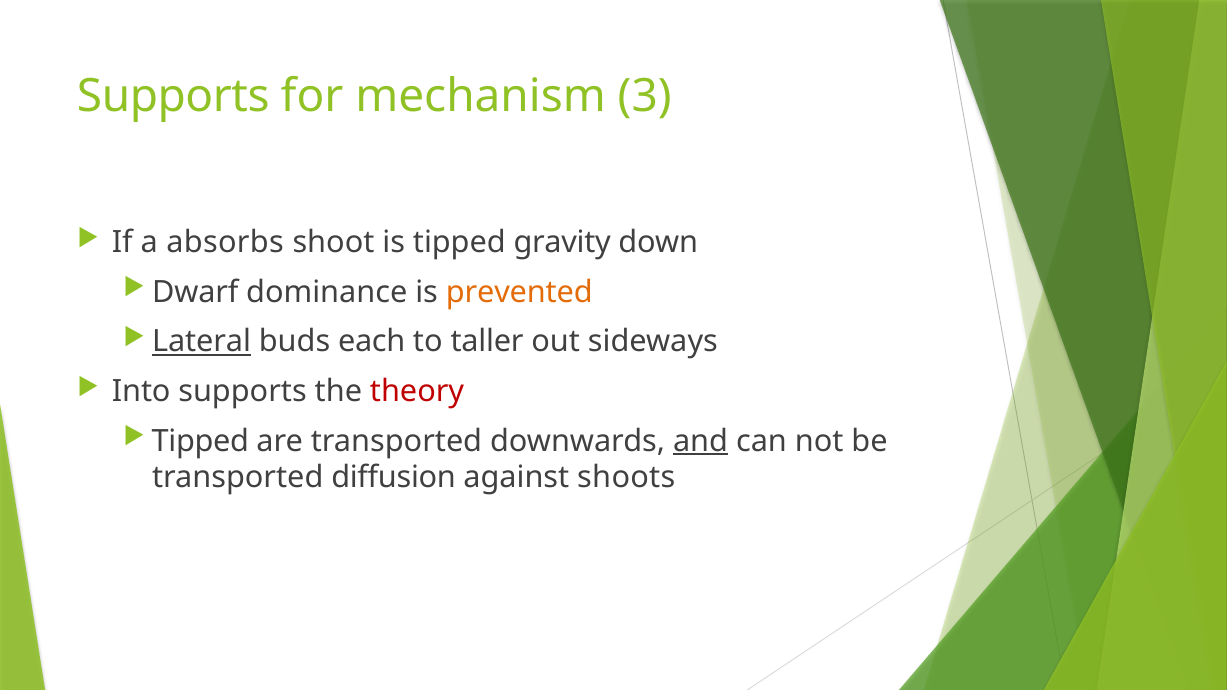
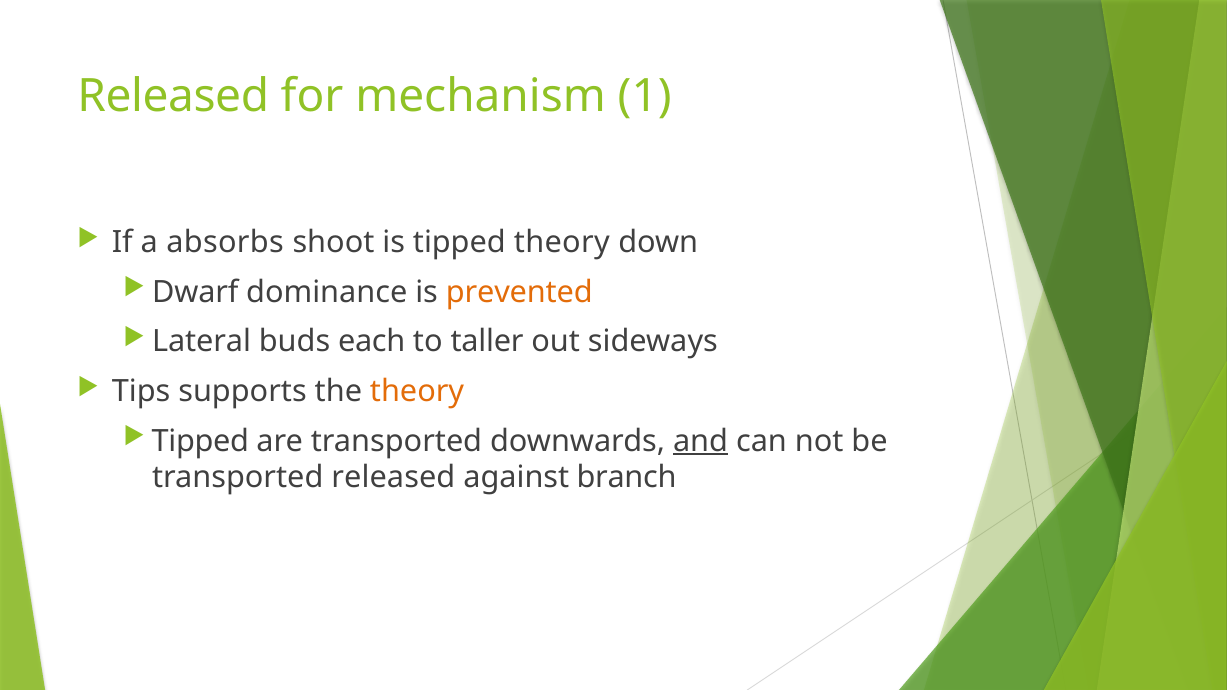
Supports at (173, 97): Supports -> Released
3: 3 -> 1
tipped gravity: gravity -> theory
Lateral underline: present -> none
Into: Into -> Tips
theory at (417, 391) colour: red -> orange
transported diffusion: diffusion -> released
shoots: shoots -> branch
